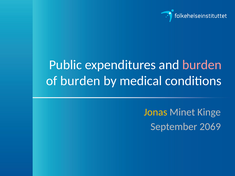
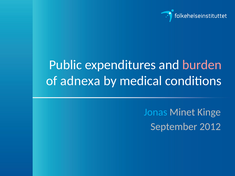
of burden: burden -> adnexa
Jonas colour: yellow -> light blue
2069: 2069 -> 2012
